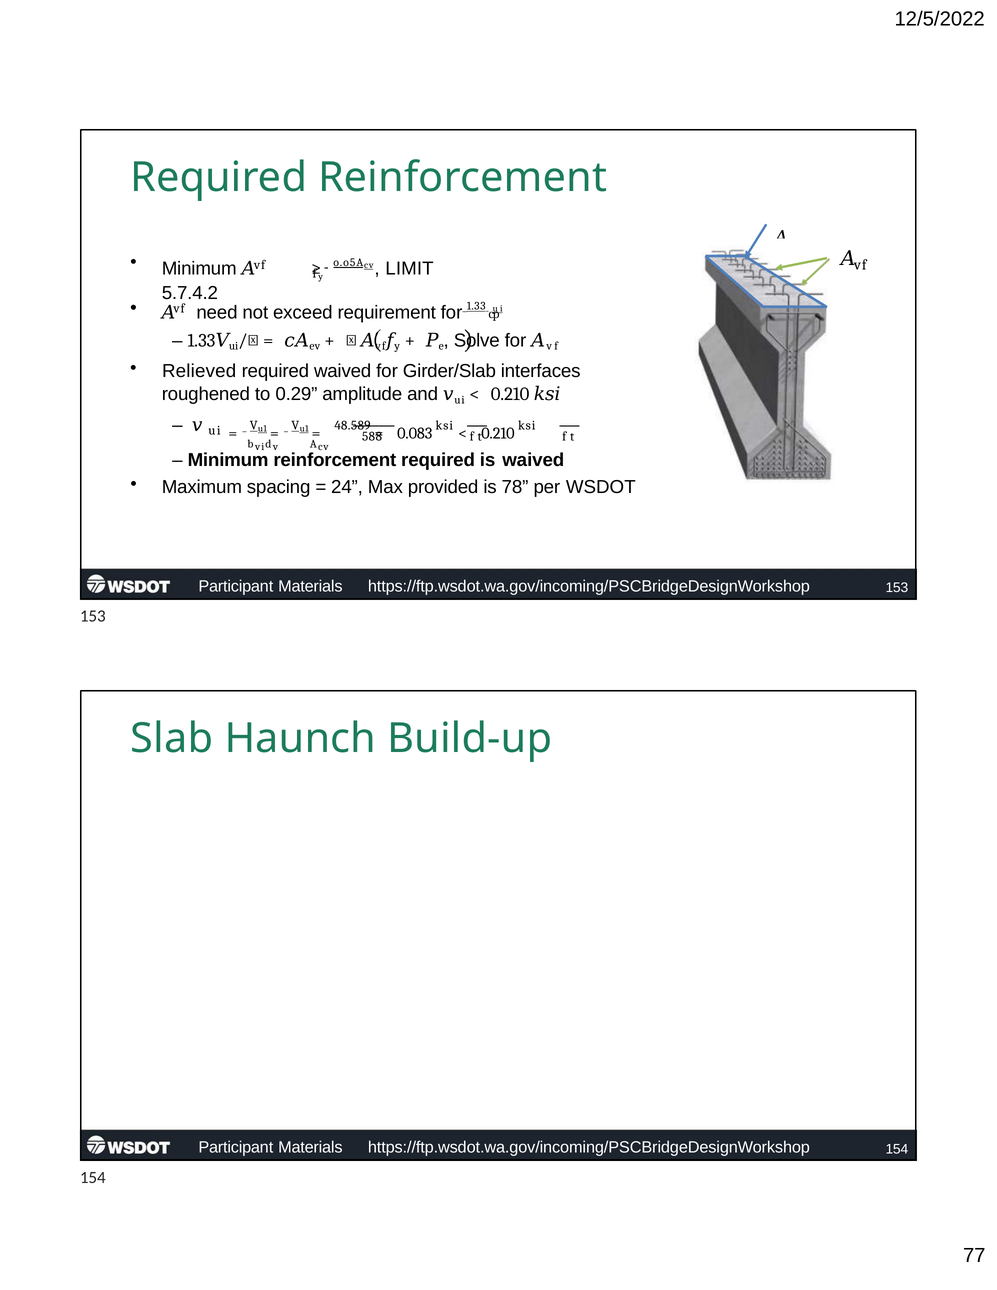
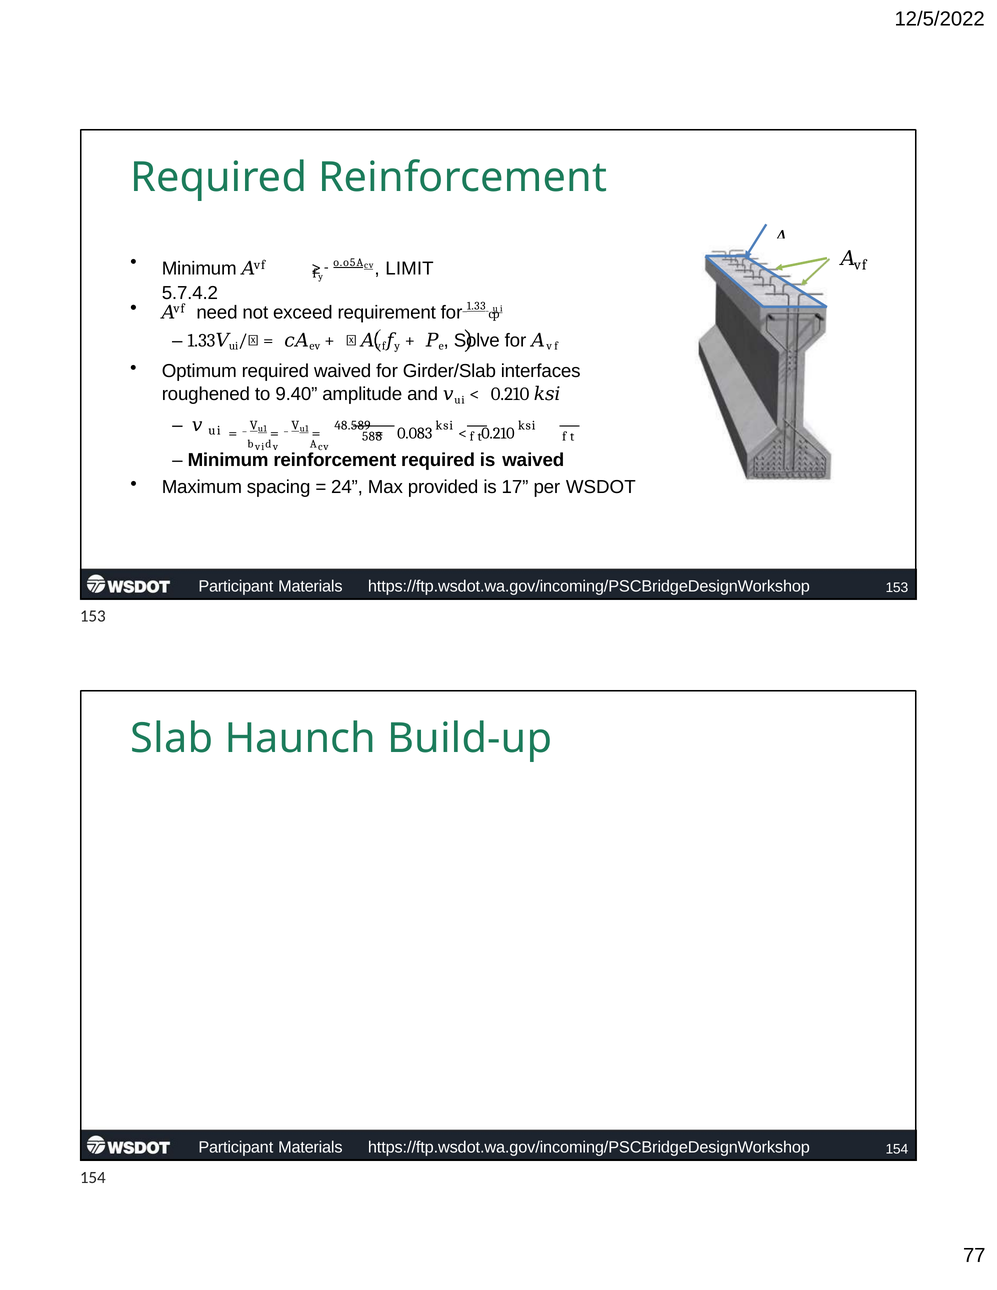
Relieved: Relieved -> Optimum
0.29: 0.29 -> 9.40
78: 78 -> 17
